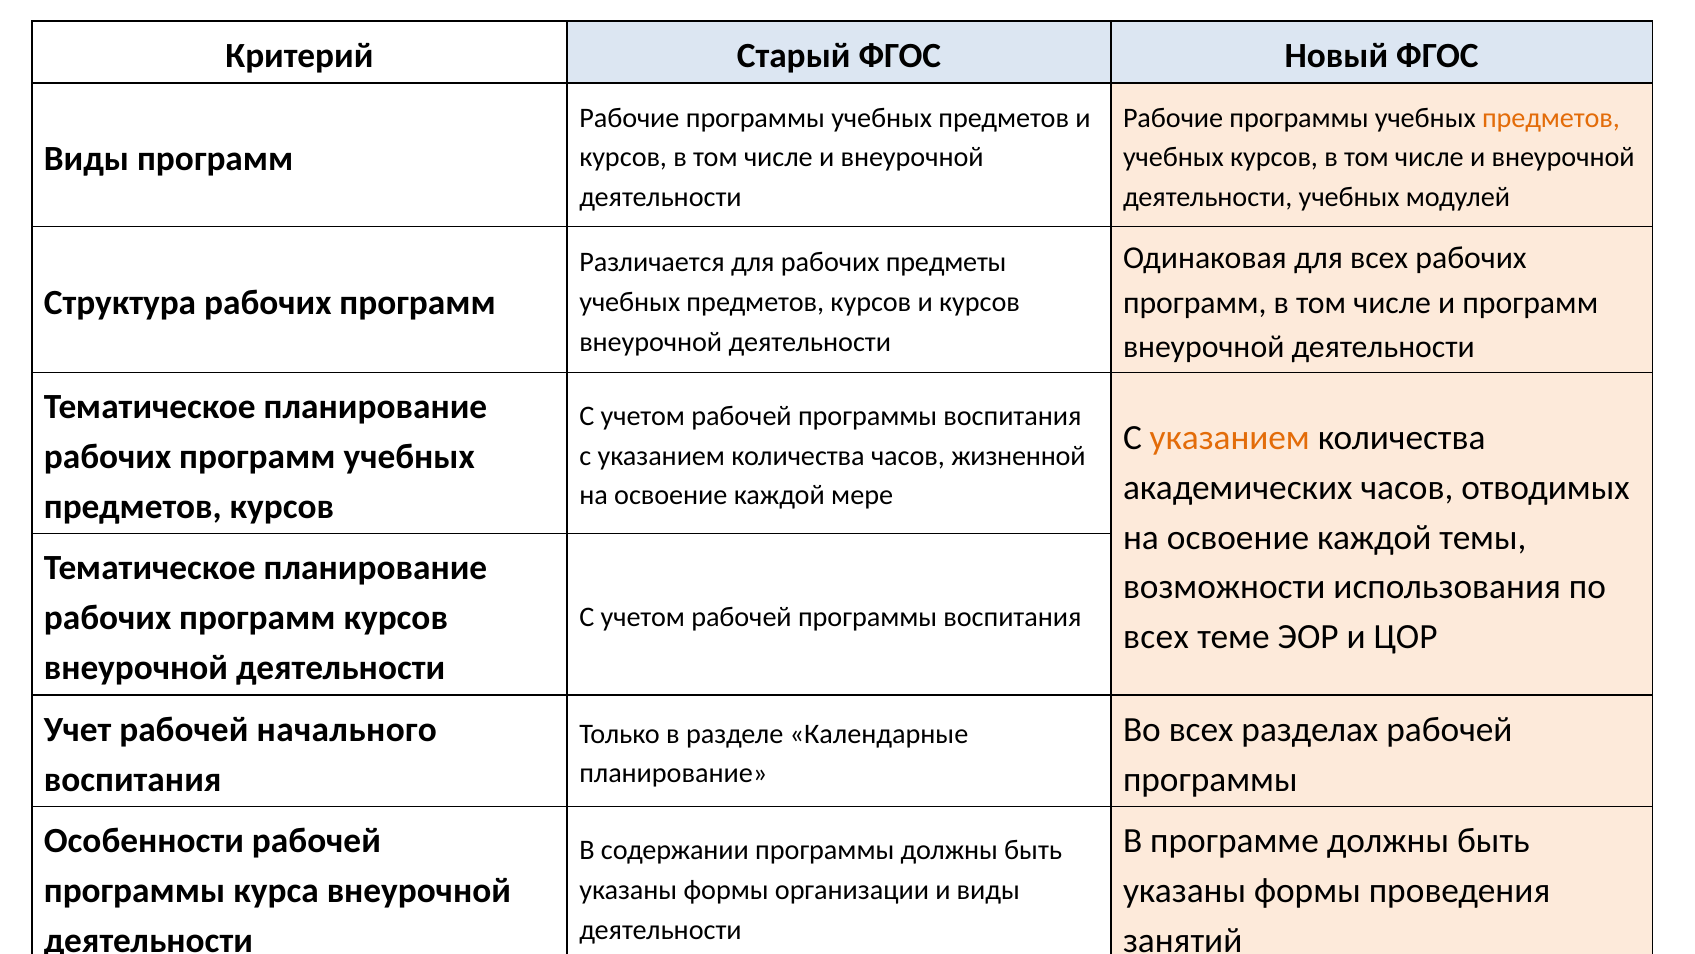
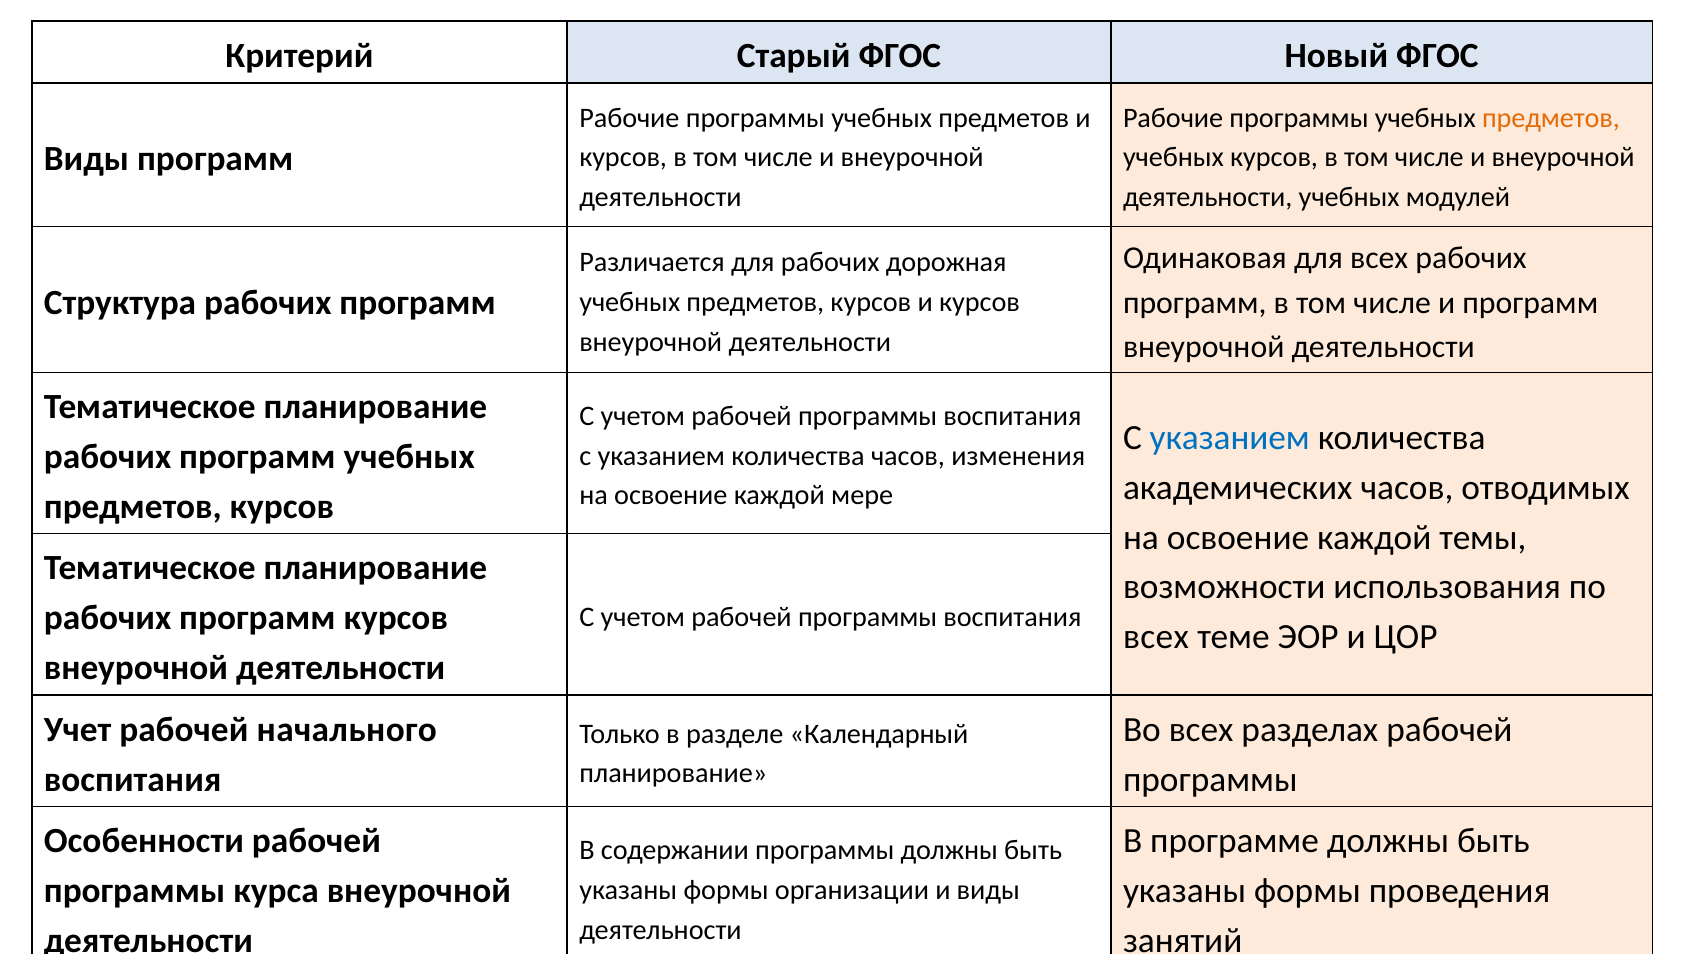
предметы: предметы -> дорожная
указанием at (1230, 438) colour: orange -> blue
жизненной: жизненной -> изменения
Календарные: Календарные -> Календарный
